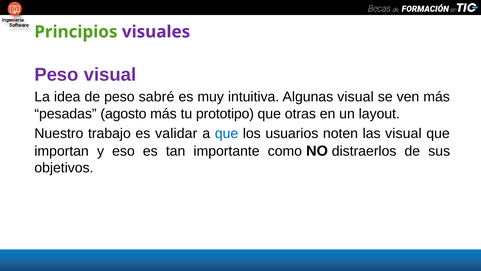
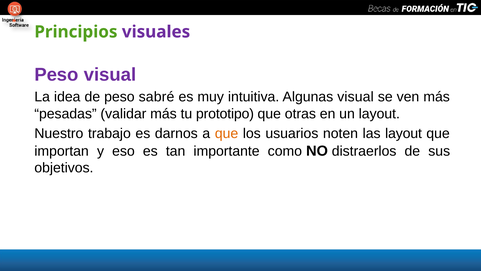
agosto: agosto -> validar
validar: validar -> darnos
que at (227, 133) colour: blue -> orange
las visual: visual -> layout
